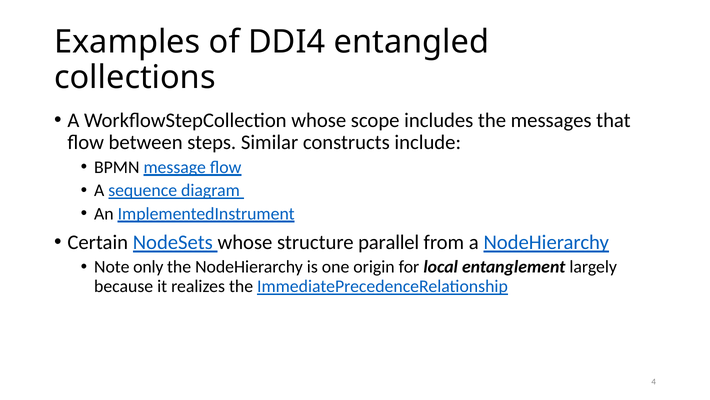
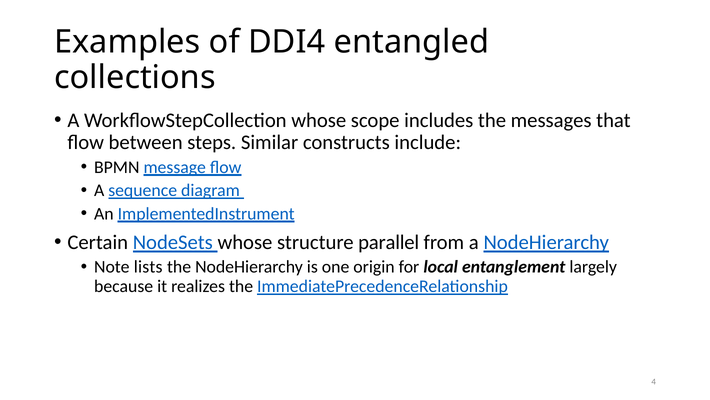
only: only -> lists
